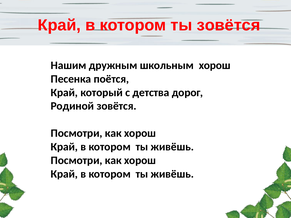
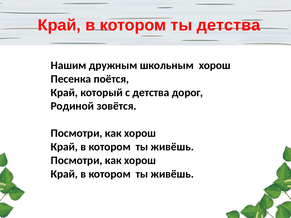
ты зовётся: зовётся -> детства
